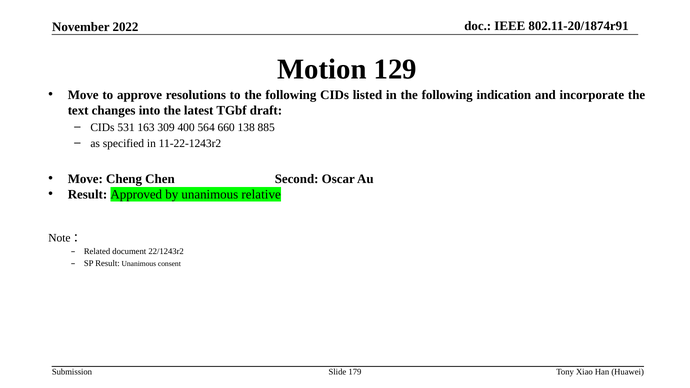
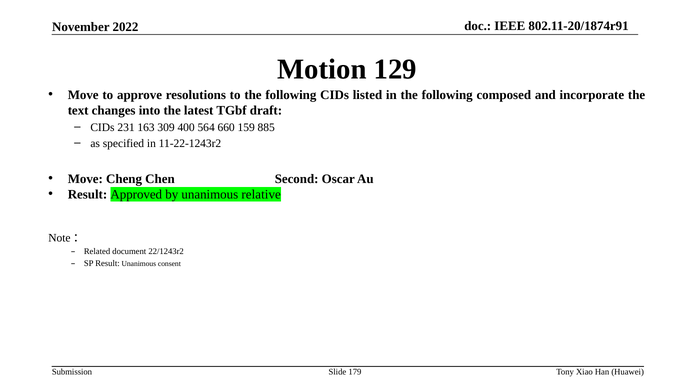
indication: indication -> composed
531: 531 -> 231
138: 138 -> 159
